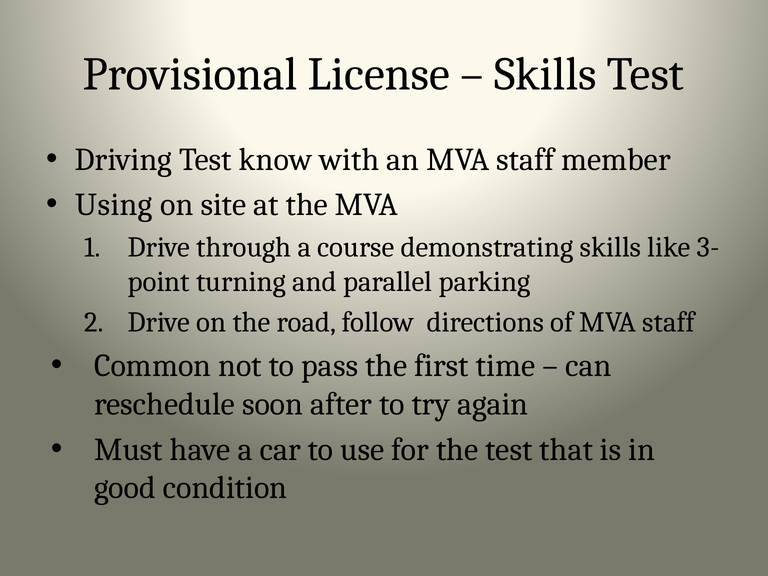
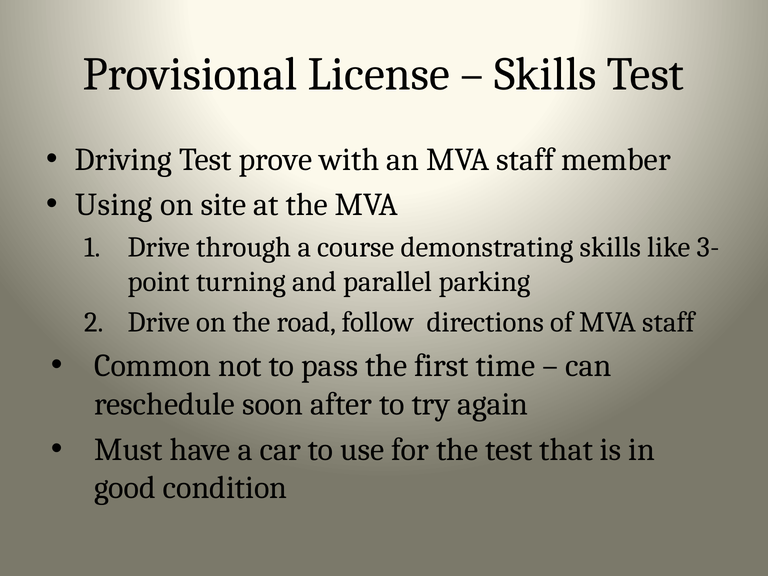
know: know -> prove
